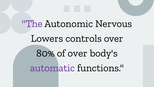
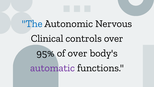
The colour: purple -> blue
Lowers: Lowers -> Clinical
80%: 80% -> 95%
